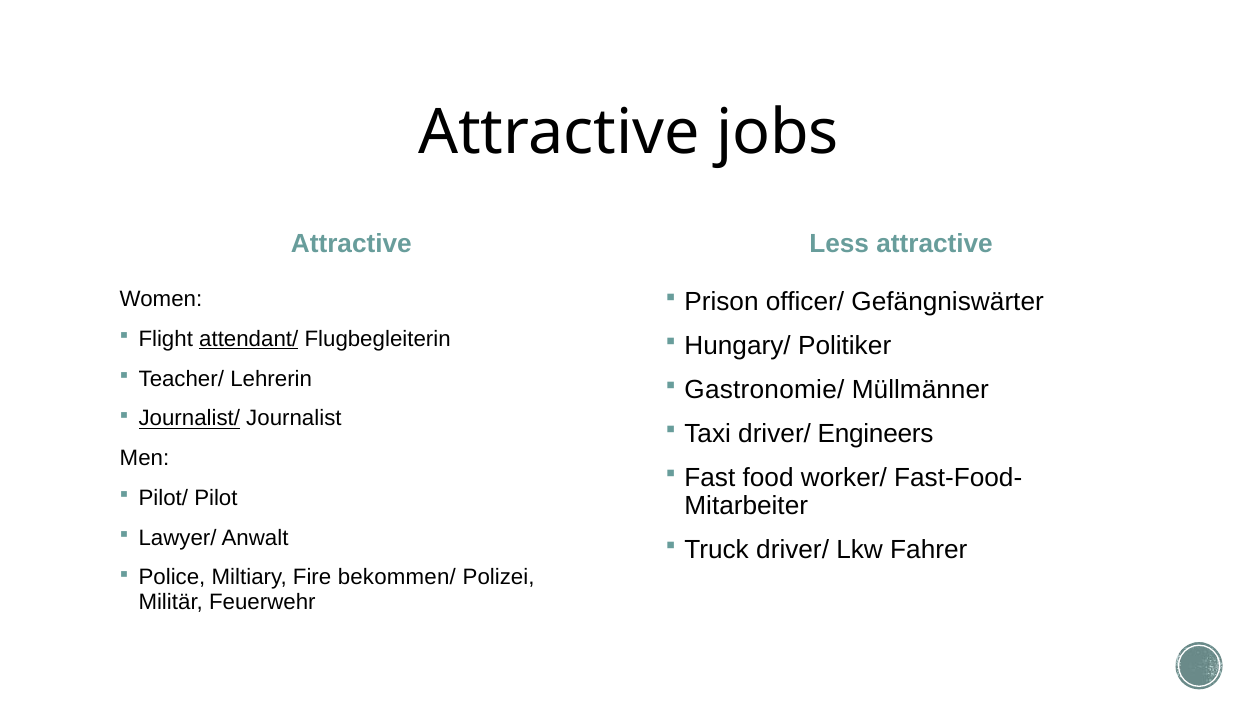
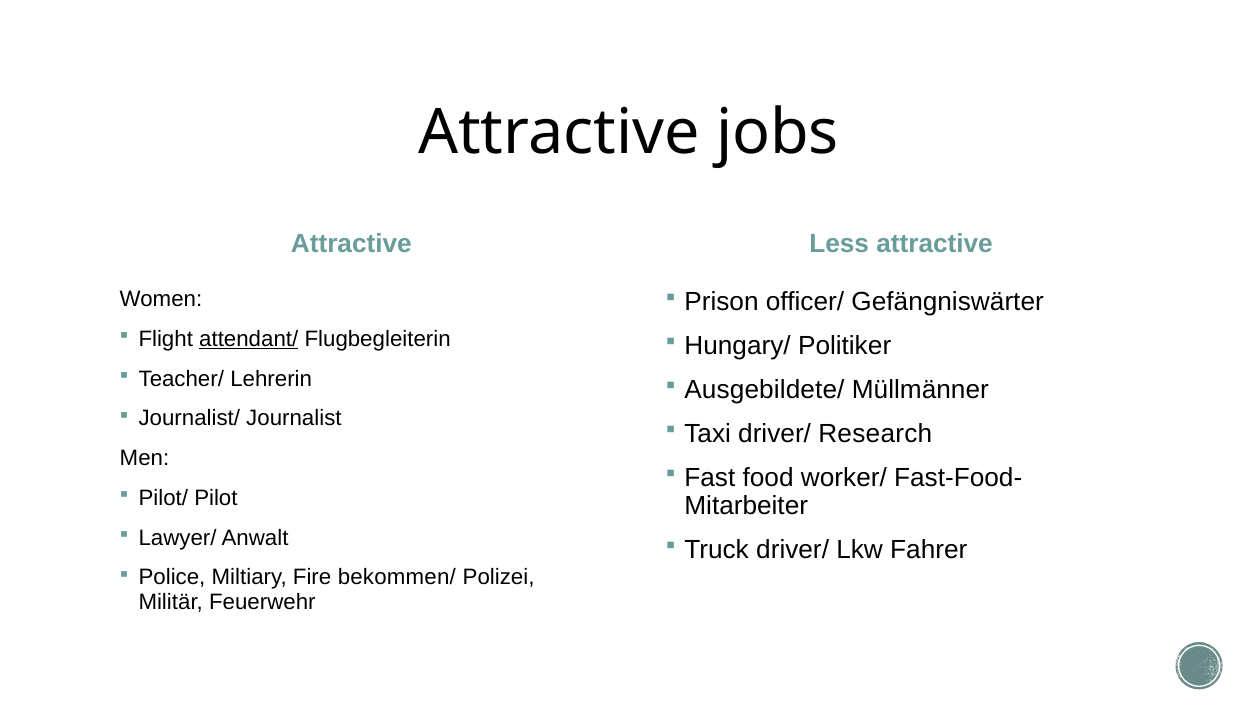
Gastronomie/: Gastronomie/ -> Ausgebildete/
Journalist/ underline: present -> none
Engineers: Engineers -> Research
